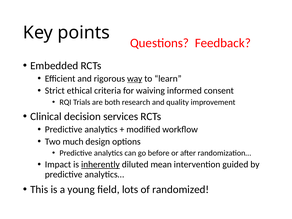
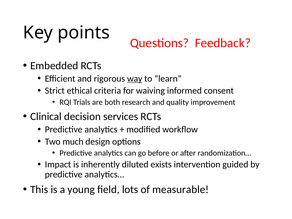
inherently underline: present -> none
mean: mean -> exists
randomized: randomized -> measurable
